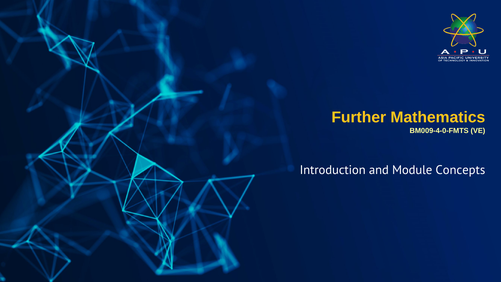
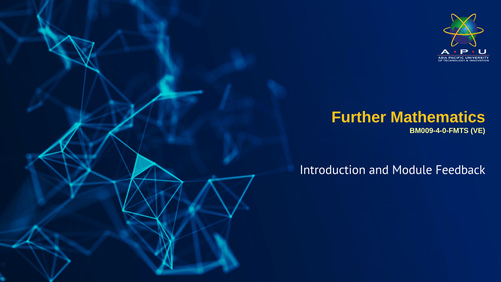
Concepts: Concepts -> Feedback
